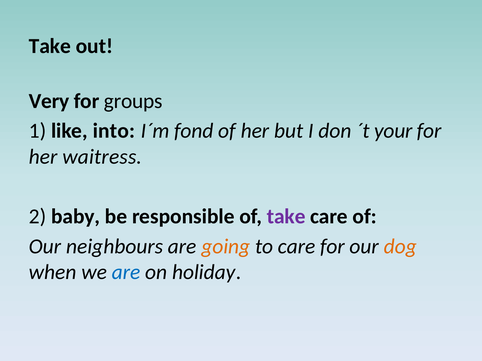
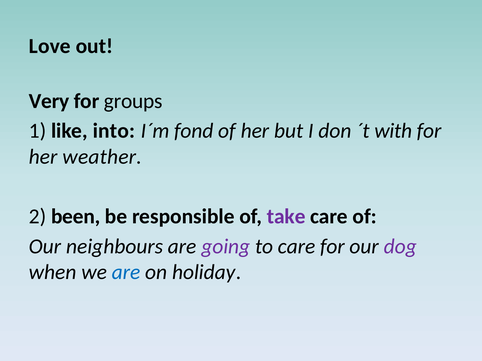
Take at (50, 46): Take -> Love
your: your -> with
waitress: waitress -> weather
baby: baby -> been
going colour: orange -> purple
dog colour: orange -> purple
